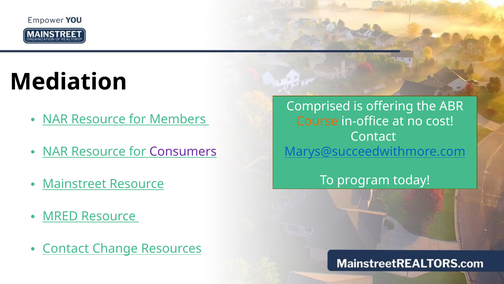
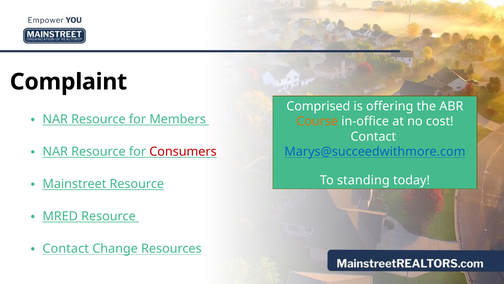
Mediation: Mediation -> Complaint
Consumers colour: purple -> red
program: program -> standing
